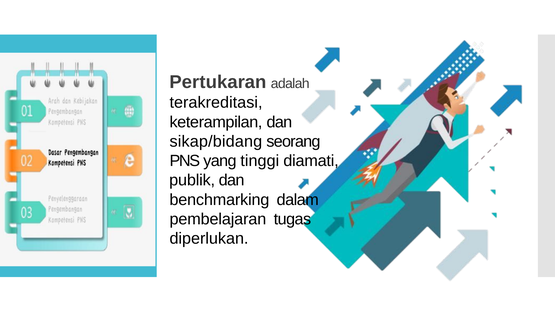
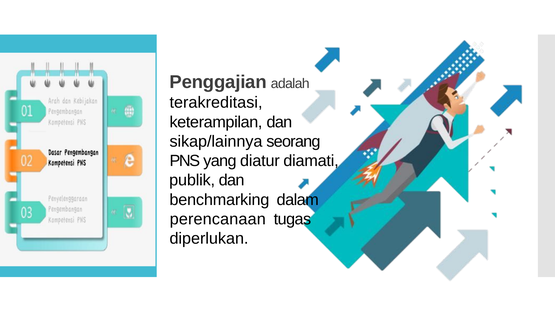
Pertukaran: Pertukaran -> Penggajian
sikap/bidang: sikap/bidang -> sikap/lainnya
tinggi: tinggi -> diatur
pembelajaran: pembelajaran -> perencanaan
